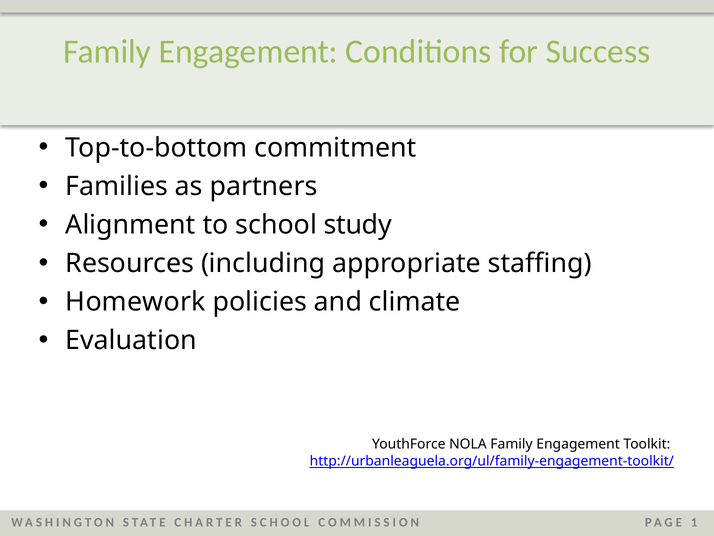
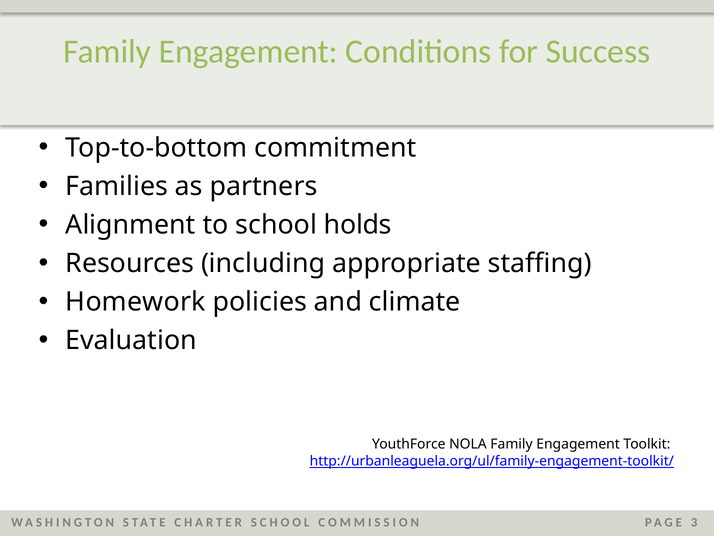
study: study -> holds
1: 1 -> 3
